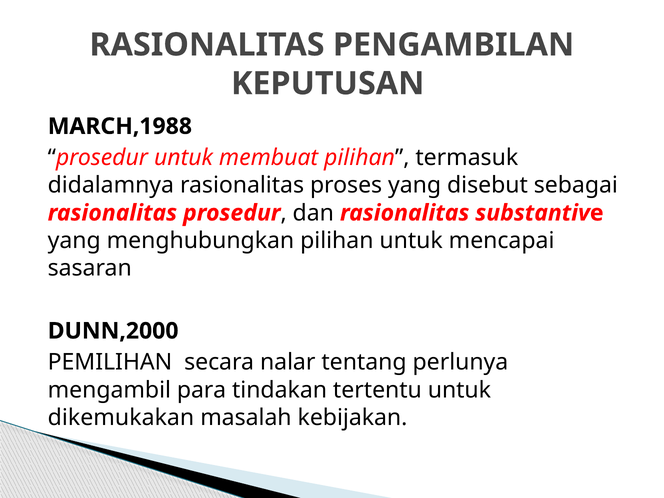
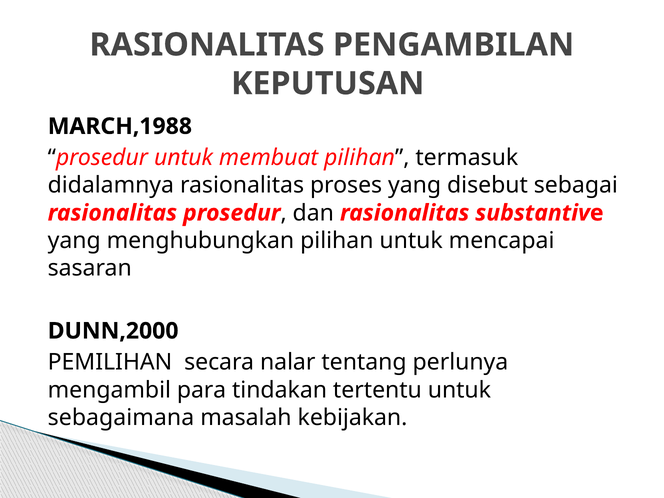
dikemukakan: dikemukakan -> sebagaimana
